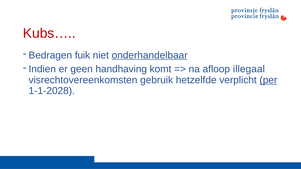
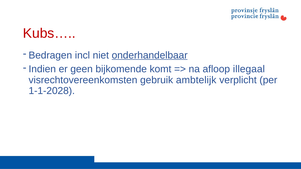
fuik: fuik -> incl
handhaving: handhaving -> bijkomende
hetzelfde: hetzelfde -> ambtelijk
per underline: present -> none
